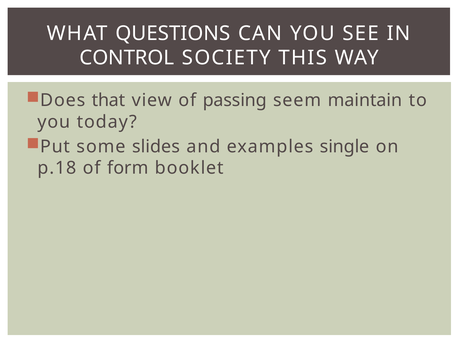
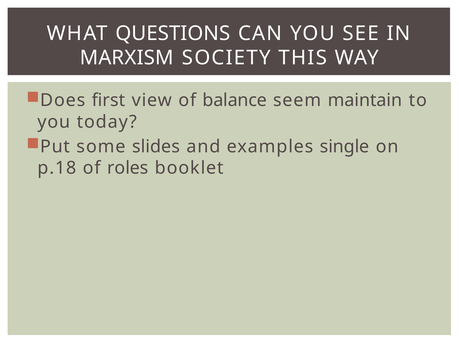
CONTROL: CONTROL -> MARXISM
that: that -> first
passing: passing -> balance
form: form -> roles
